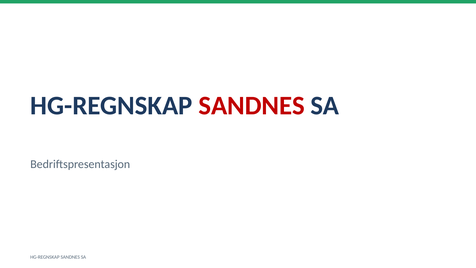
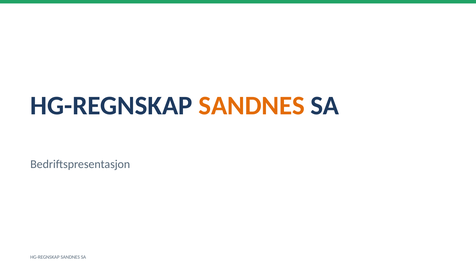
SANDNES at (252, 106) colour: red -> orange
